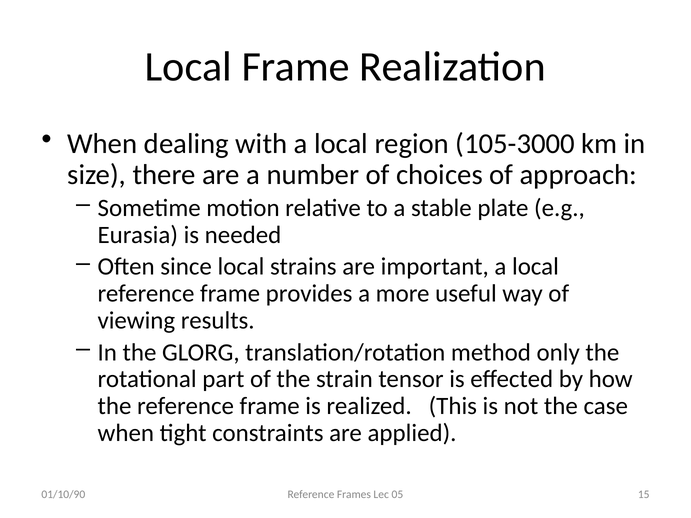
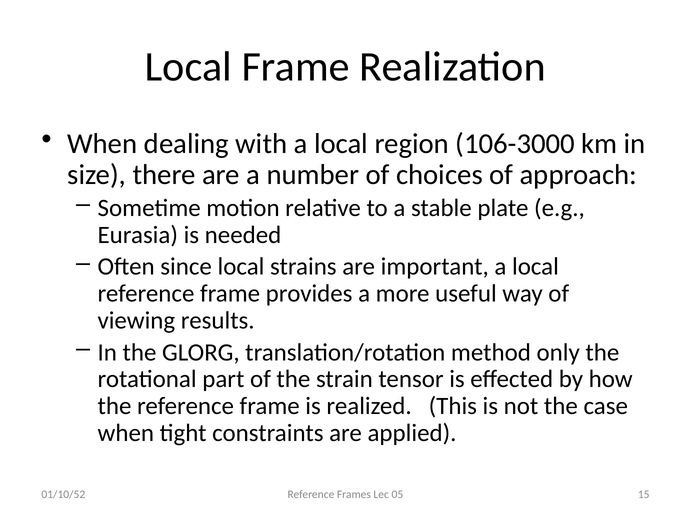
105-3000: 105-3000 -> 106-3000
01/10/90: 01/10/90 -> 01/10/52
